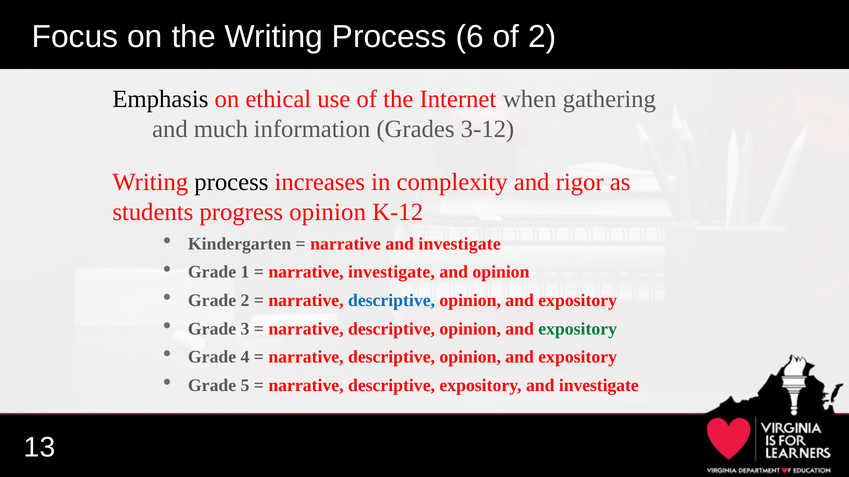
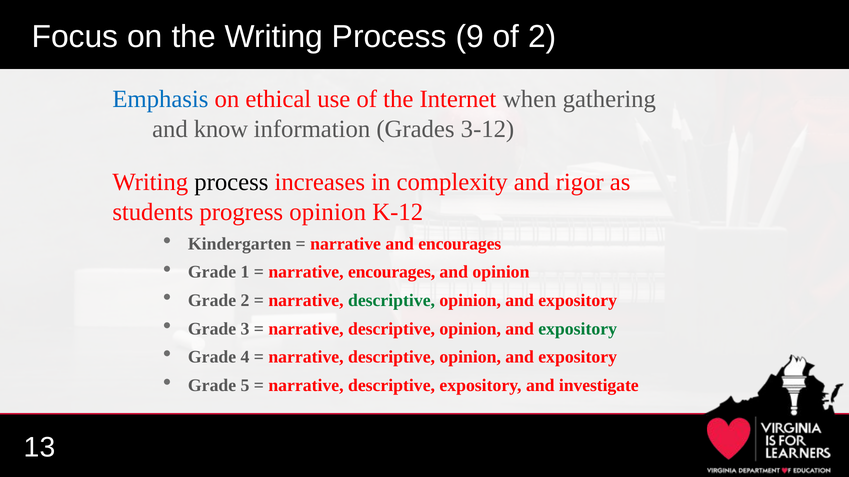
6: 6 -> 9
Emphasis colour: black -> blue
much: much -> know
narrative and investigate: investigate -> encourages
narrative investigate: investigate -> encourages
descriptive at (392, 301) colour: blue -> green
